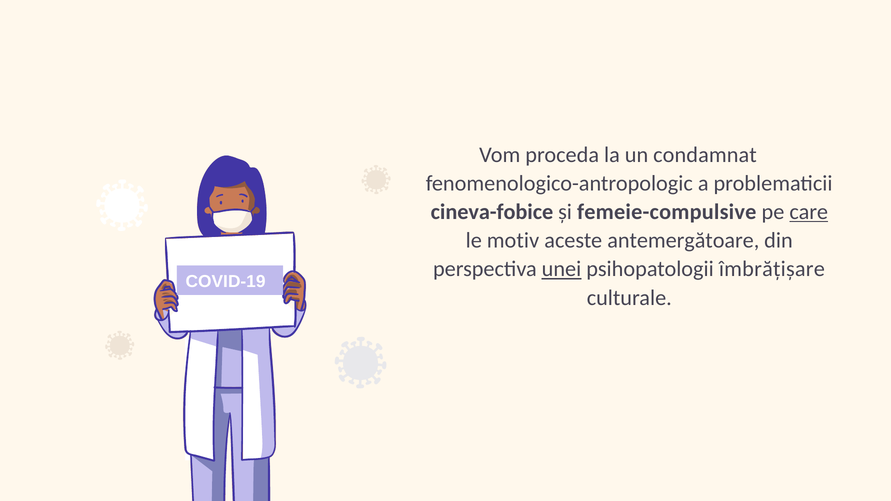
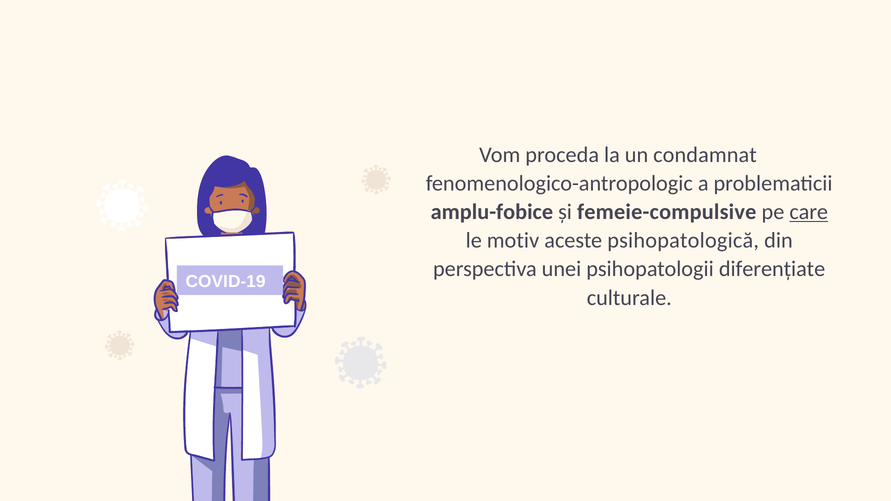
cineva-fobice: cineva-fobice -> amplu-fobice
antemergătoare: antemergătoare -> psihopatologică
unei underline: present -> none
îmbrățișare: îmbrățișare -> diferențiate
